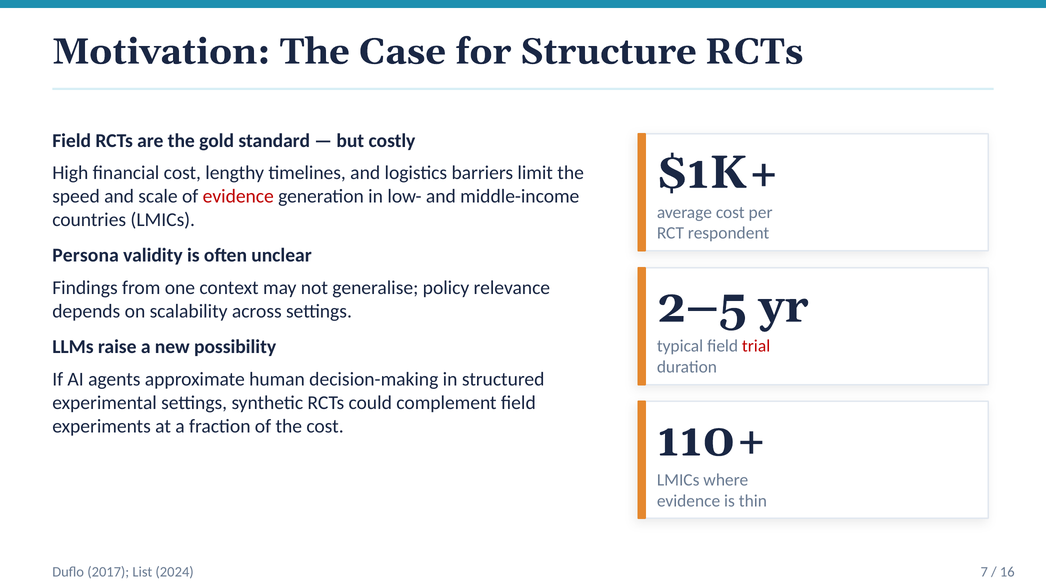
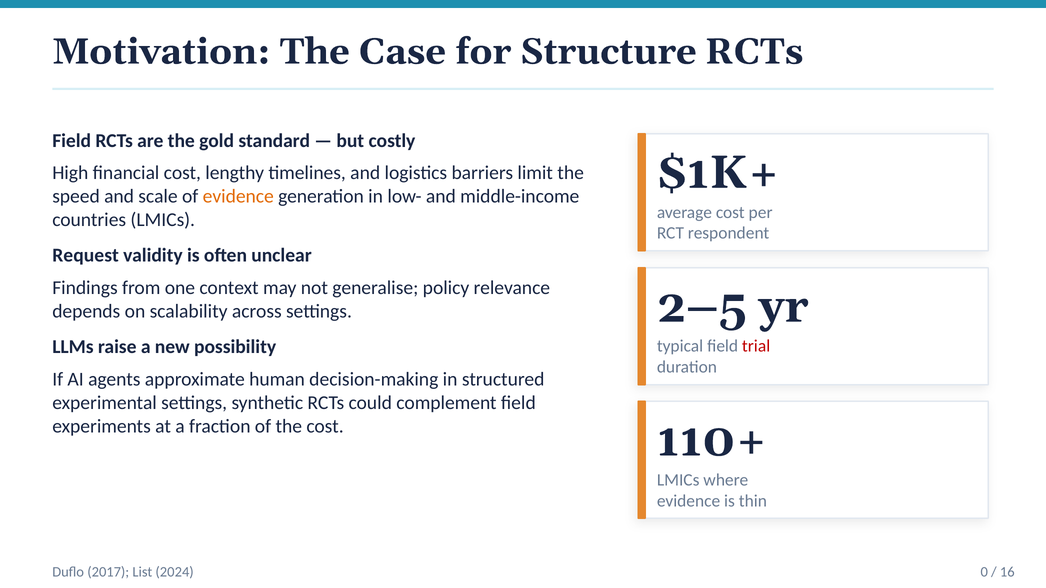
evidence at (238, 196) colour: red -> orange
Persona: Persona -> Request
7: 7 -> 0
